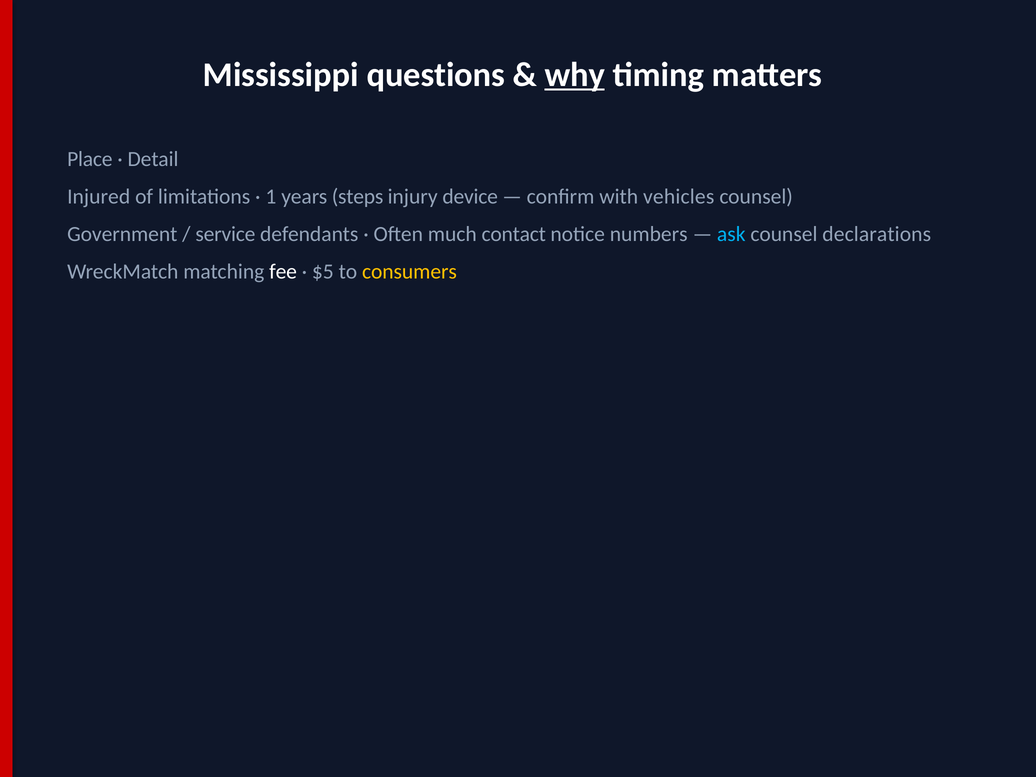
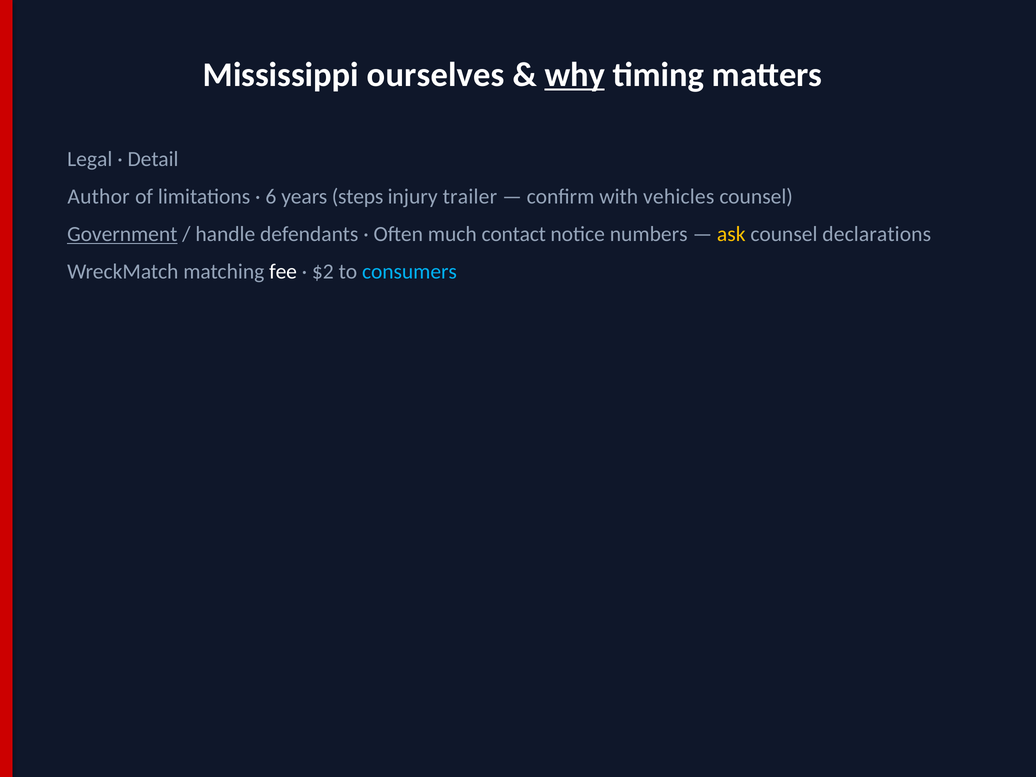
questions: questions -> ourselves
Place: Place -> Legal
Injured: Injured -> Author
1: 1 -> 6
device: device -> trailer
Government underline: none -> present
service: service -> handle
ask colour: light blue -> yellow
$5: $5 -> $2
consumers colour: yellow -> light blue
